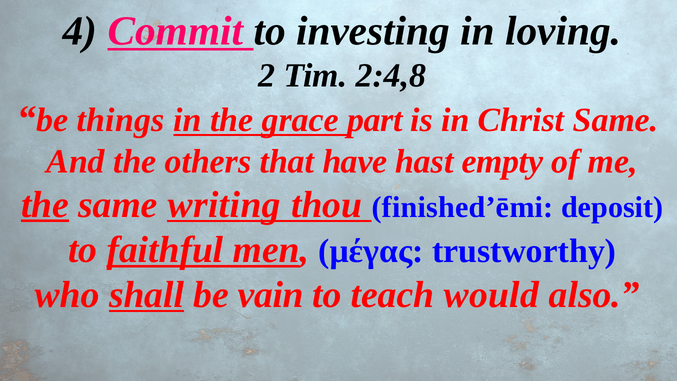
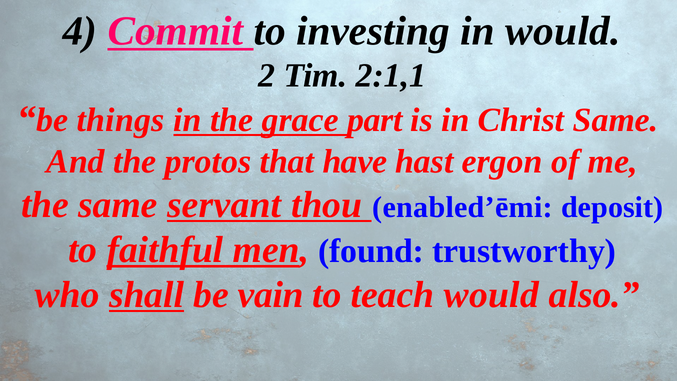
in loving: loving -> would
2:4,8: 2:4,8 -> 2:1,1
others: others -> protos
empty: empty -> ergon
the at (45, 204) underline: present -> none
writing: writing -> servant
finished’ēmi: finished’ēmi -> enabled’ēmi
μέγας: μέγας -> found
